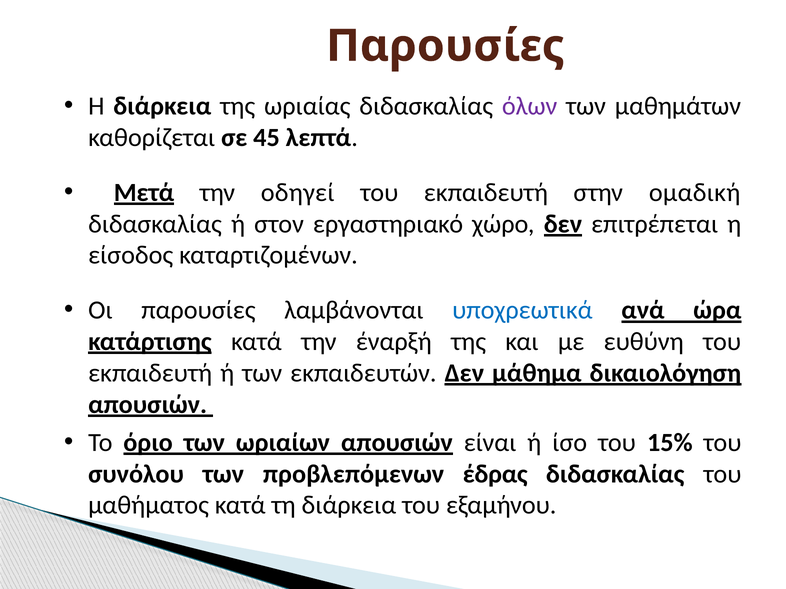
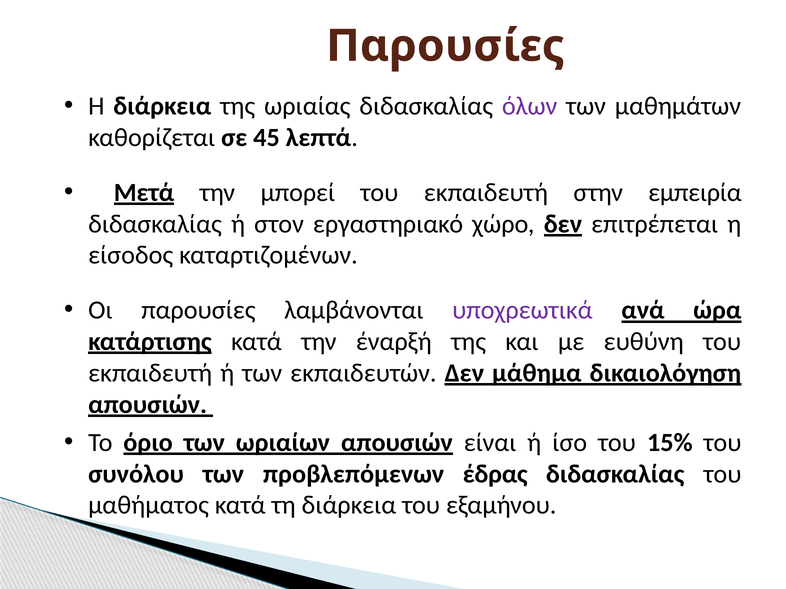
οδηγεί: οδηγεί -> μπορεί
ομαδική: ομαδική -> εμπειρία
υποχρεωτικά colour: blue -> purple
